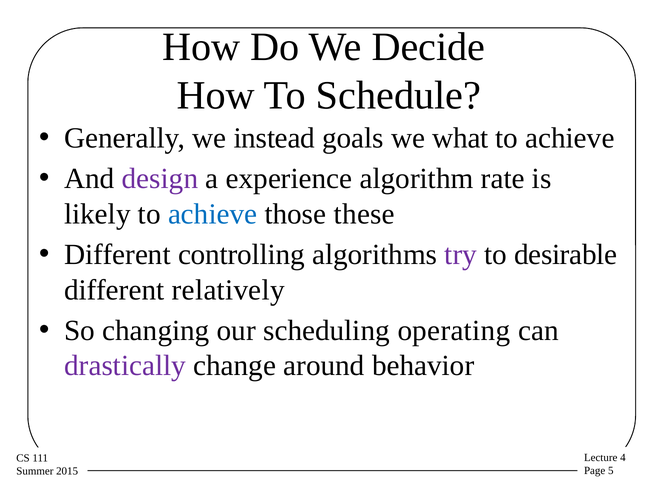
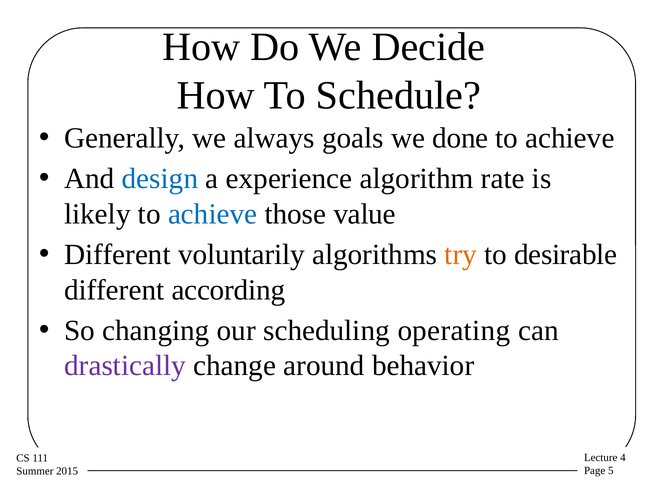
instead: instead -> always
what: what -> done
design colour: purple -> blue
these: these -> value
controlling: controlling -> voluntarily
try colour: purple -> orange
relatively: relatively -> according
